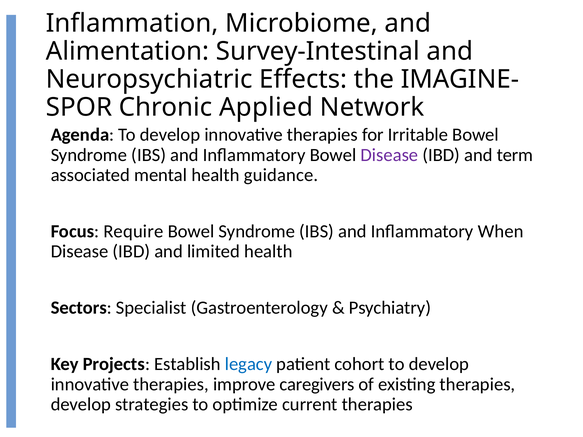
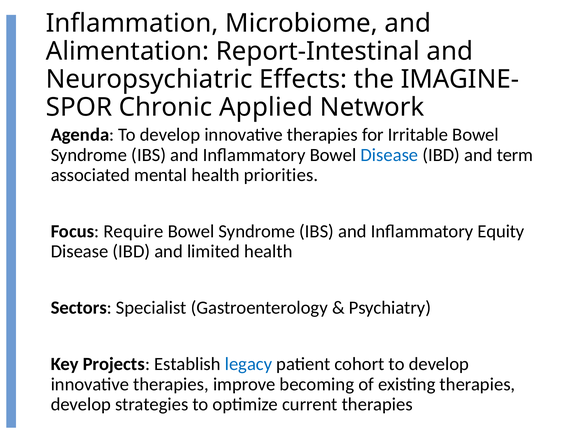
Survey-Intestinal: Survey-Intestinal -> Report-Intestinal
Disease at (389, 155) colour: purple -> blue
guidance: guidance -> priorities
When: When -> Equity
caregivers: caregivers -> becoming
